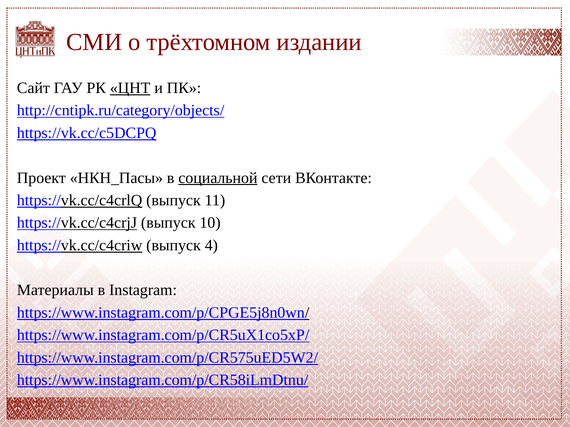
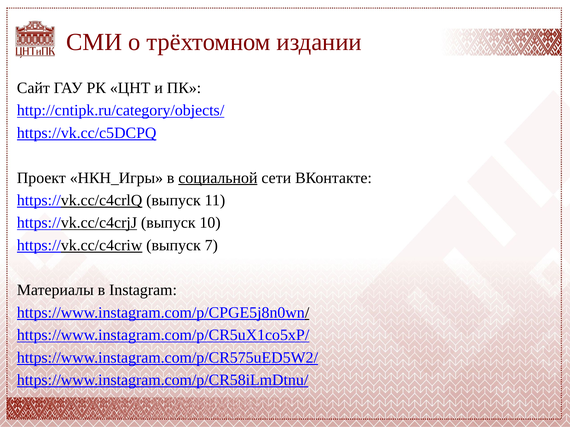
ЦНТ underline: present -> none
НКН_Пасы: НКН_Пасы -> НКН_Игры
4: 4 -> 7
